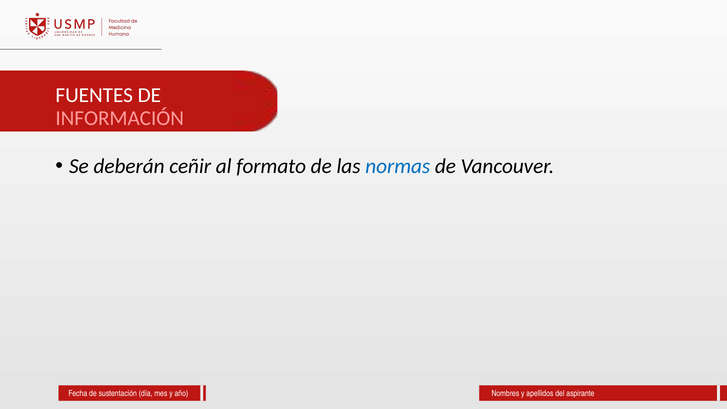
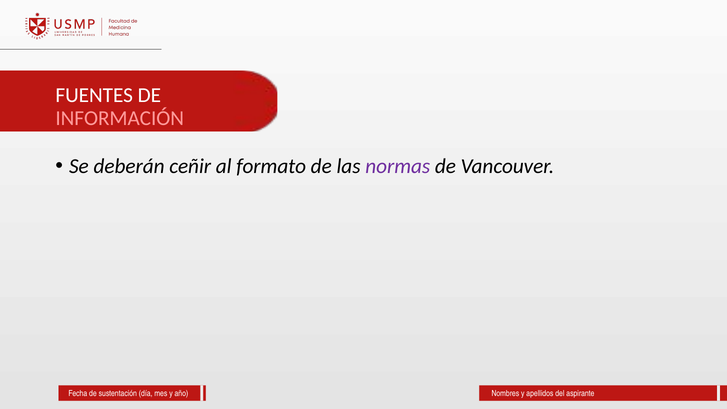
normas colour: blue -> purple
